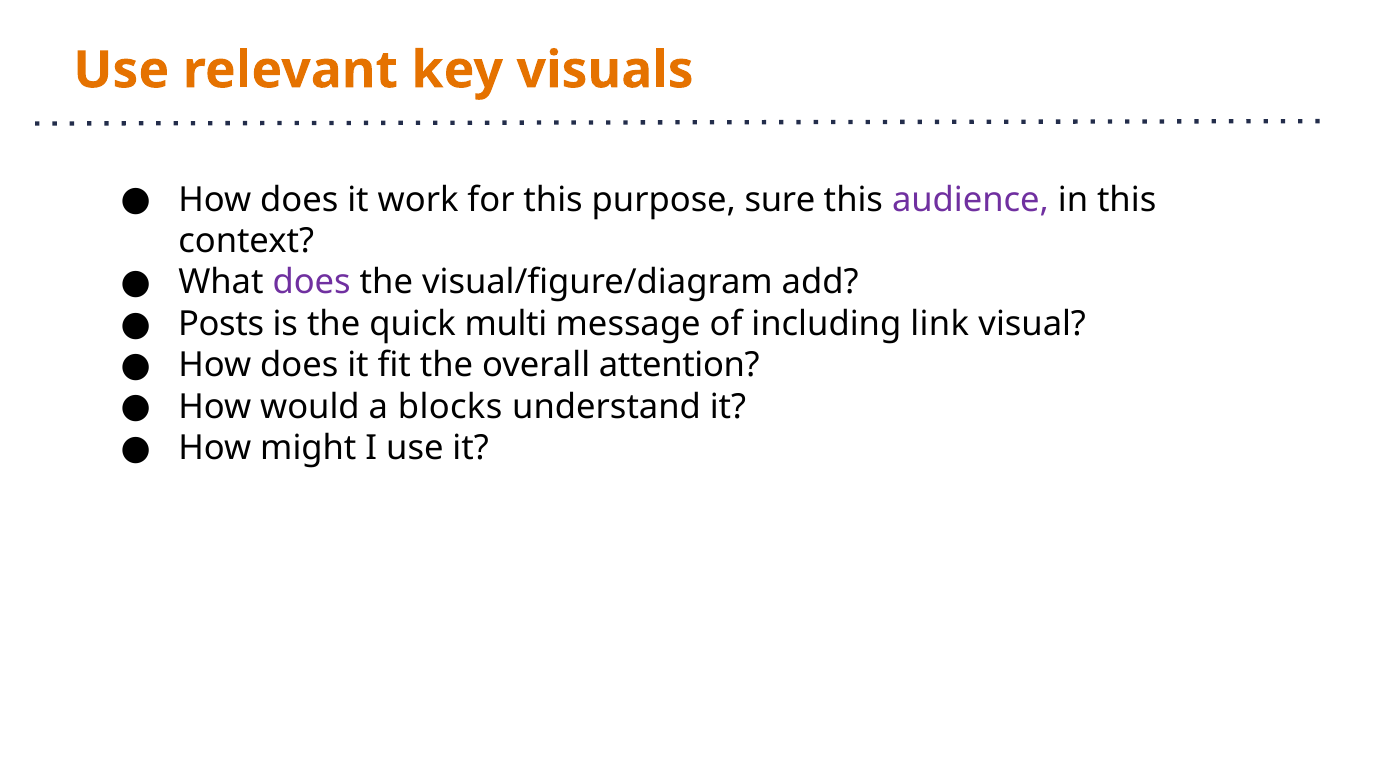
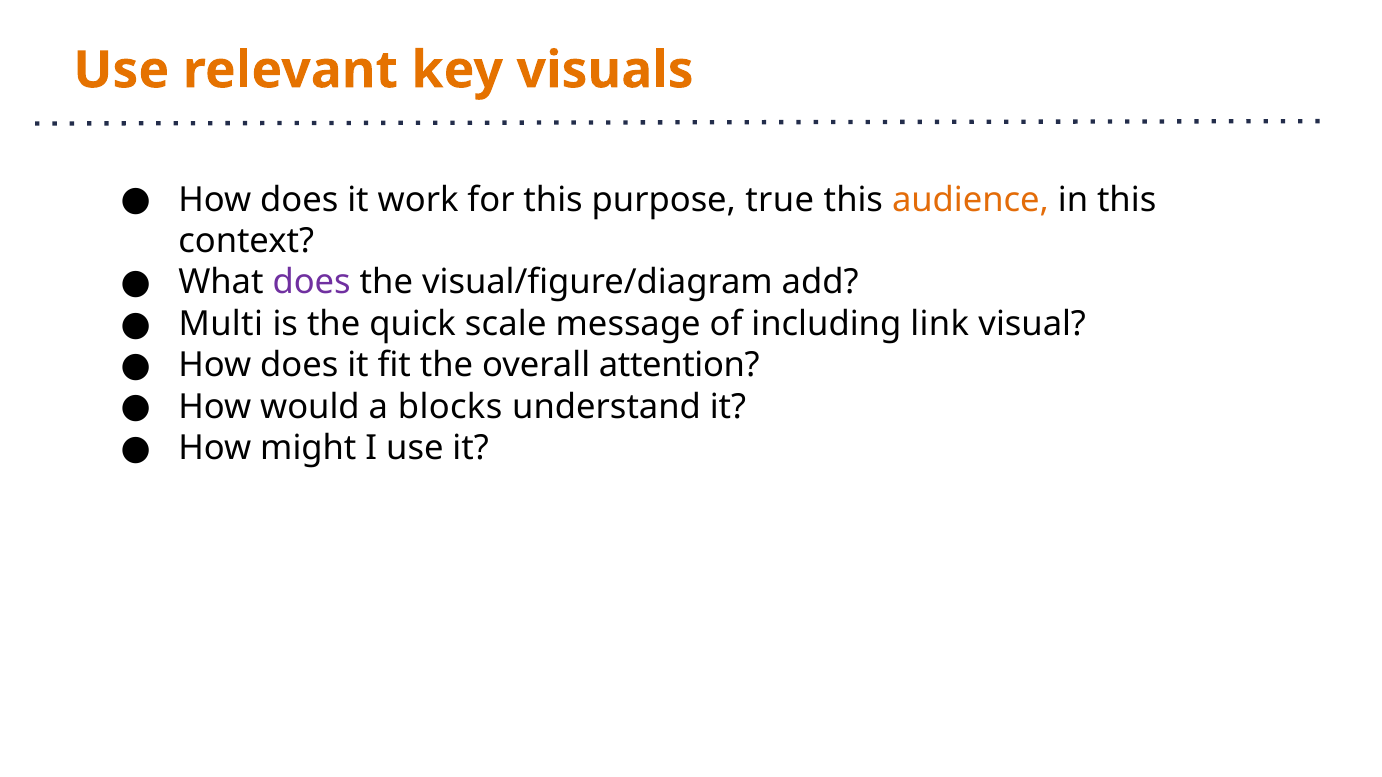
sure: sure -> true
audience colour: purple -> orange
Posts: Posts -> Multi
multi: multi -> scale
